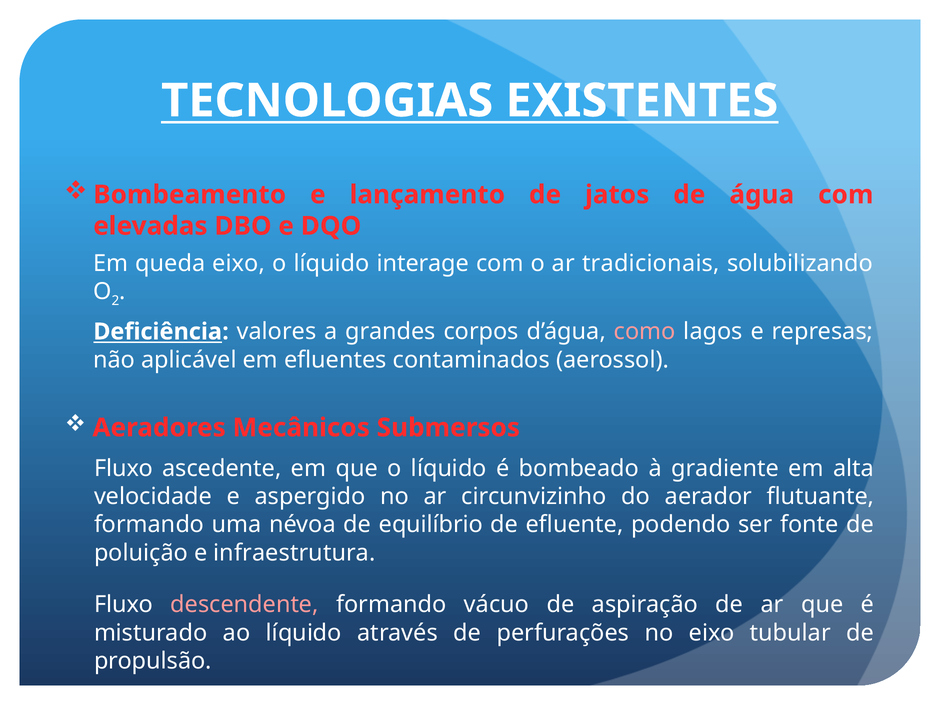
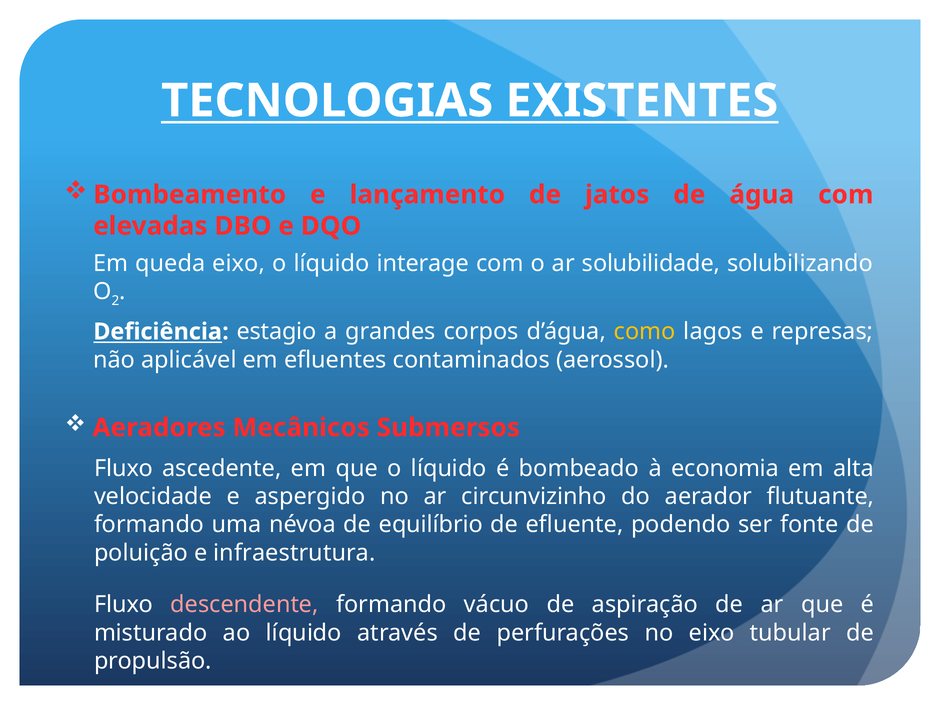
tradicionais: tradicionais -> solubilidade
valores: valores -> estagio
como colour: pink -> yellow
gradiente: gradiente -> economia
